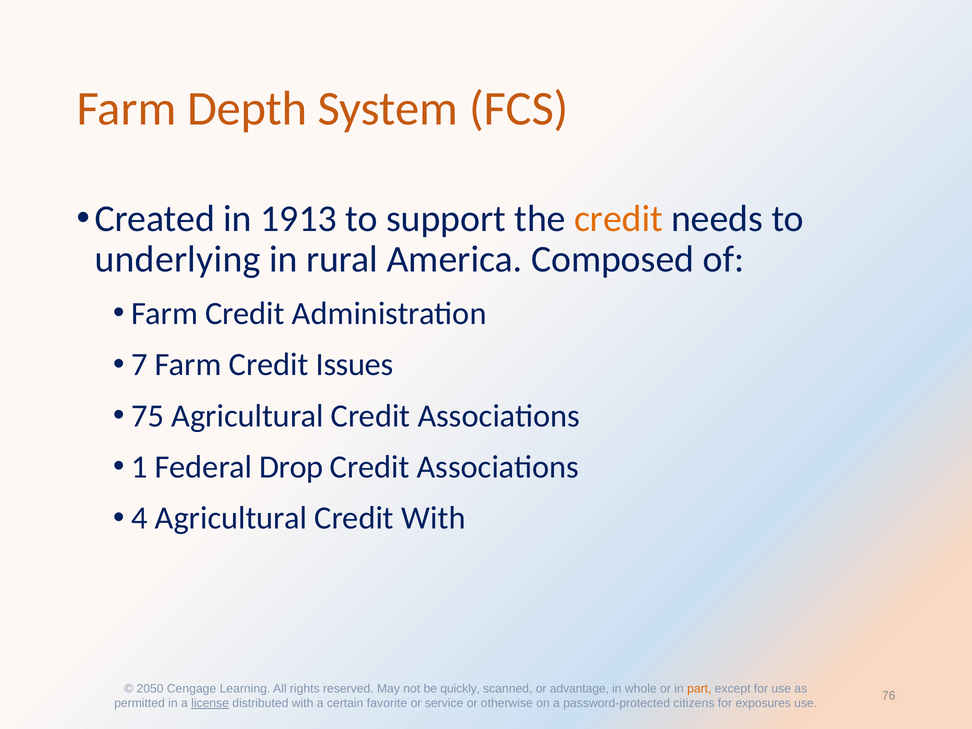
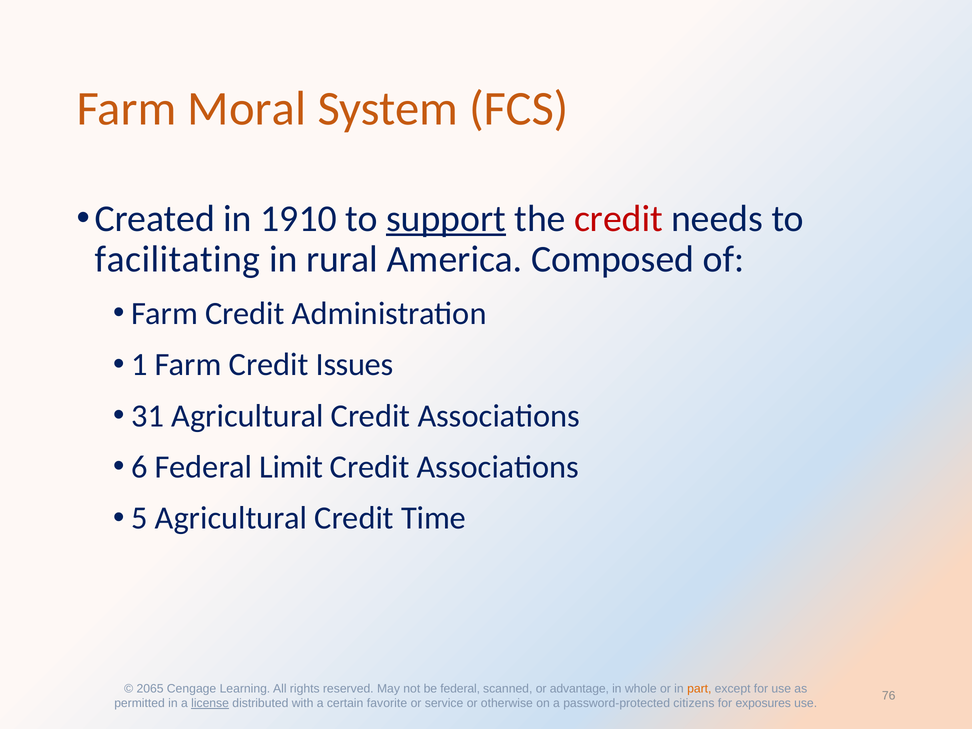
Depth: Depth -> Moral
1913: 1913 -> 1910
support underline: none -> present
credit at (618, 219) colour: orange -> red
underlying: underlying -> facilitating
7: 7 -> 1
75: 75 -> 31
1: 1 -> 6
Drop: Drop -> Limit
4: 4 -> 5
Credit With: With -> Time
2050: 2050 -> 2065
be quickly: quickly -> federal
